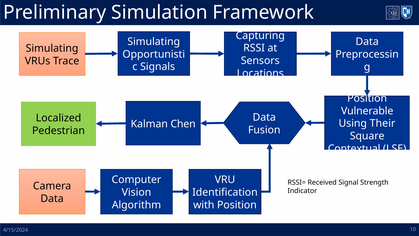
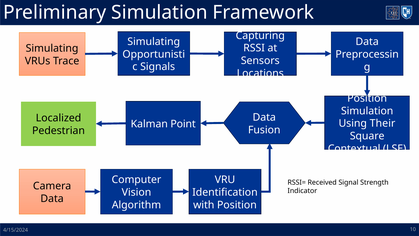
Vulnerable at (367, 111): Vulnerable -> Simulation
Chen: Chen -> Point
